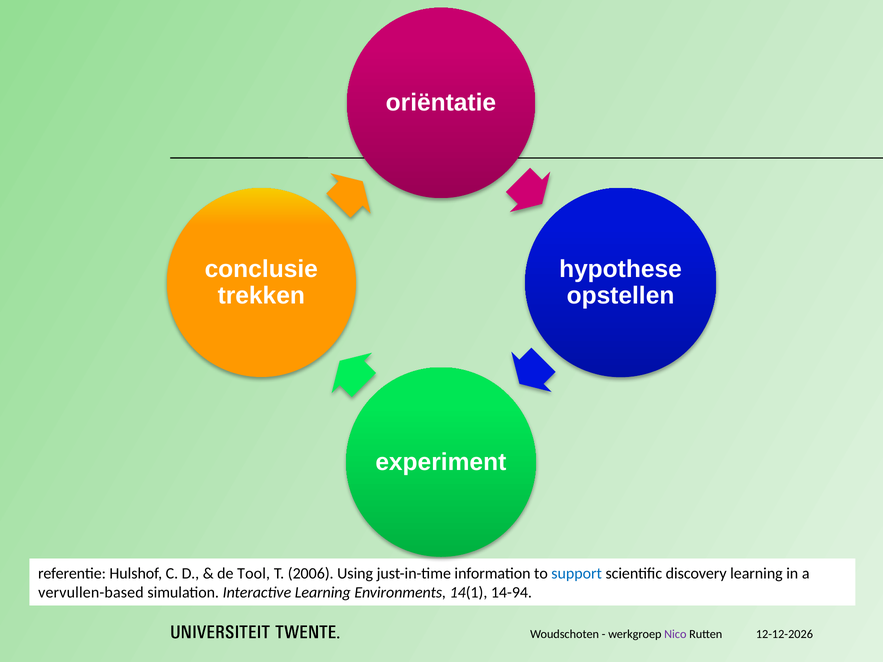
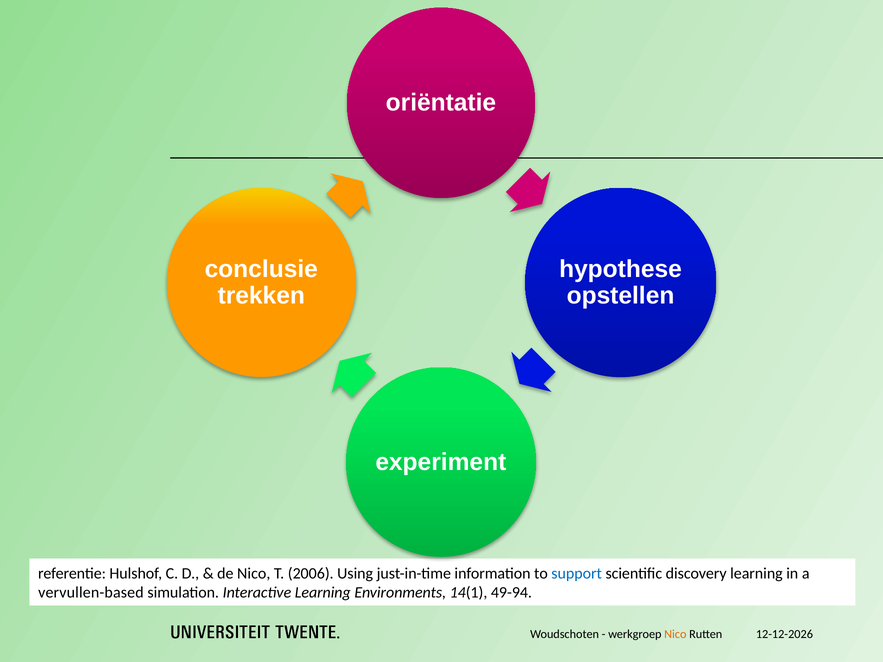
de Tool: Tool -> Nico
14-94: 14-94 -> 49-94
Nico at (675, 635) colour: purple -> orange
